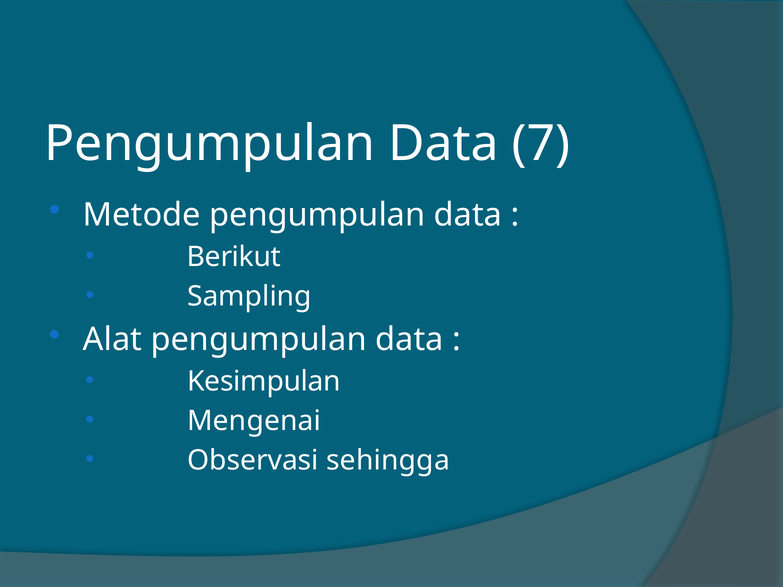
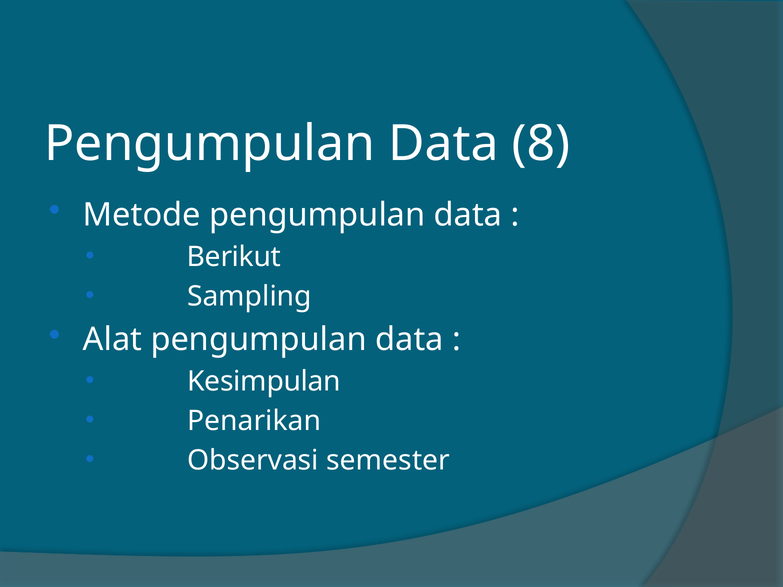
7: 7 -> 8
Mengenai: Mengenai -> Penarikan
sehingga: sehingga -> semester
